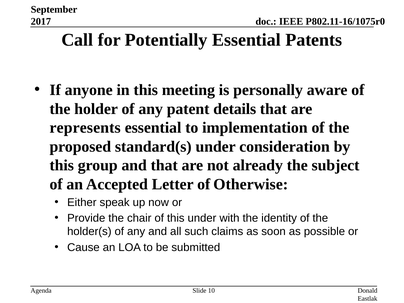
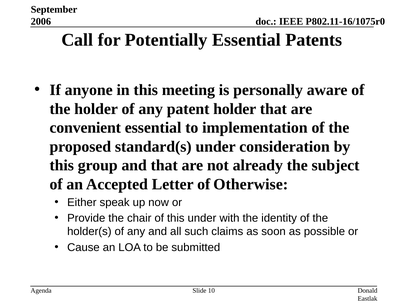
2017: 2017 -> 2006
patent details: details -> holder
represents: represents -> convenient
